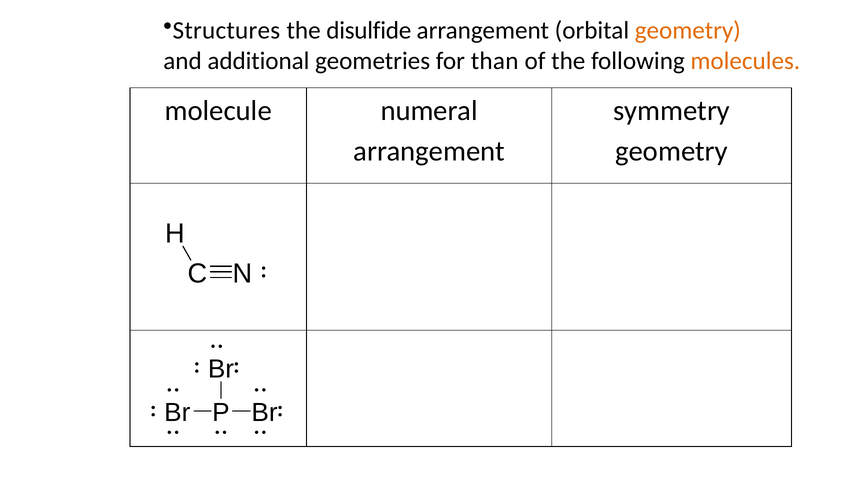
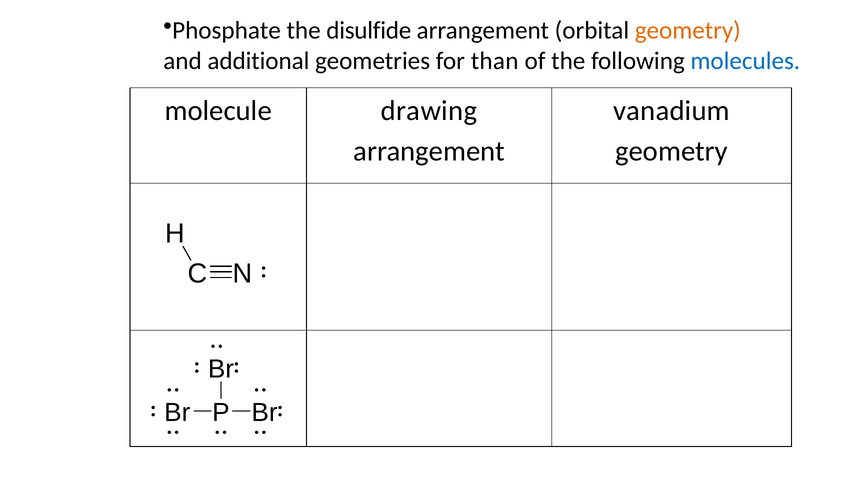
Structures: Structures -> Phosphate
molecules colour: orange -> blue
numeral: numeral -> drawing
symmetry: symmetry -> vanadium
